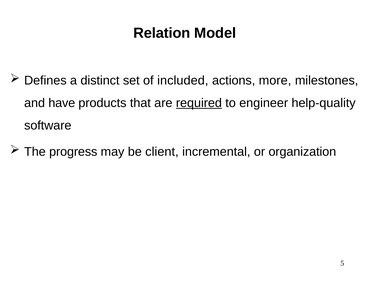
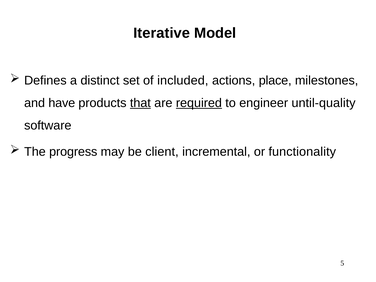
Relation: Relation -> Iterative
more: more -> place
that underline: none -> present
help-quality: help-quality -> until-quality
organization: organization -> functionality
